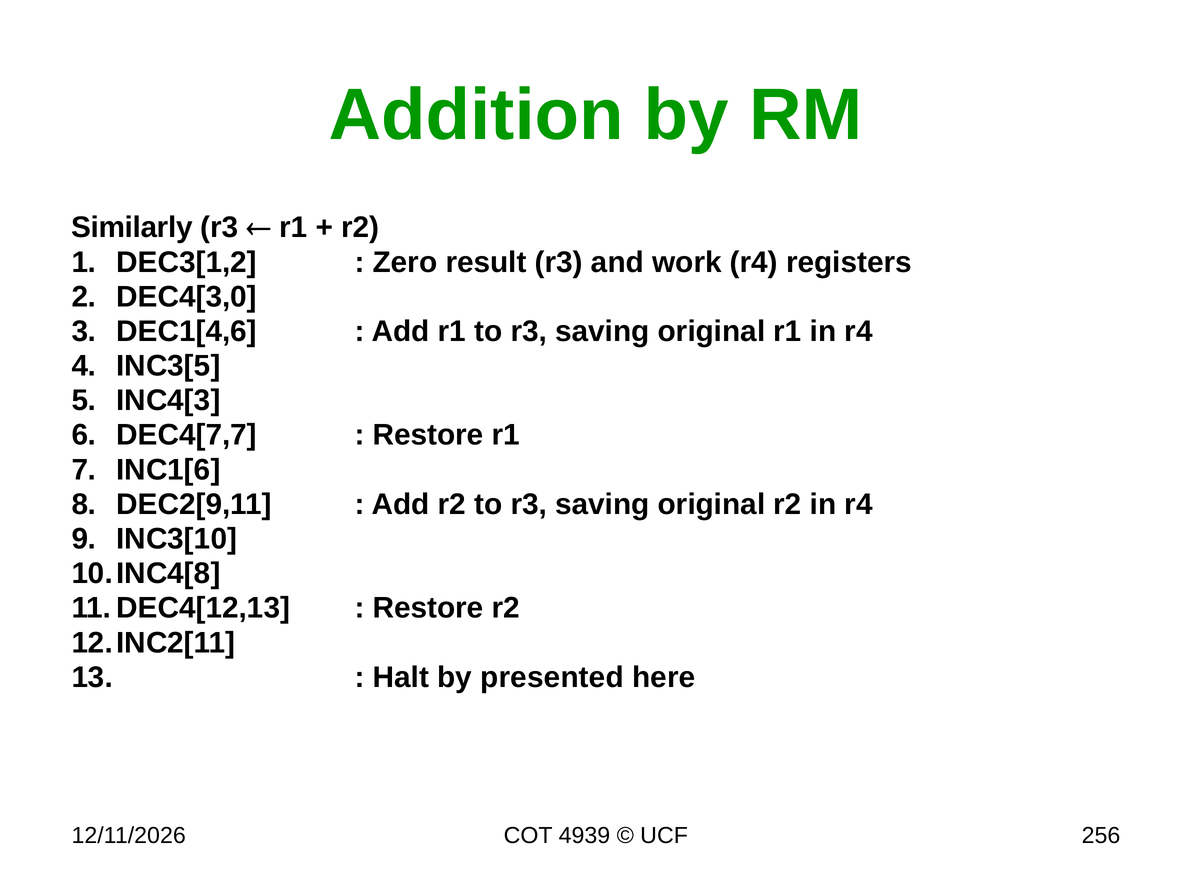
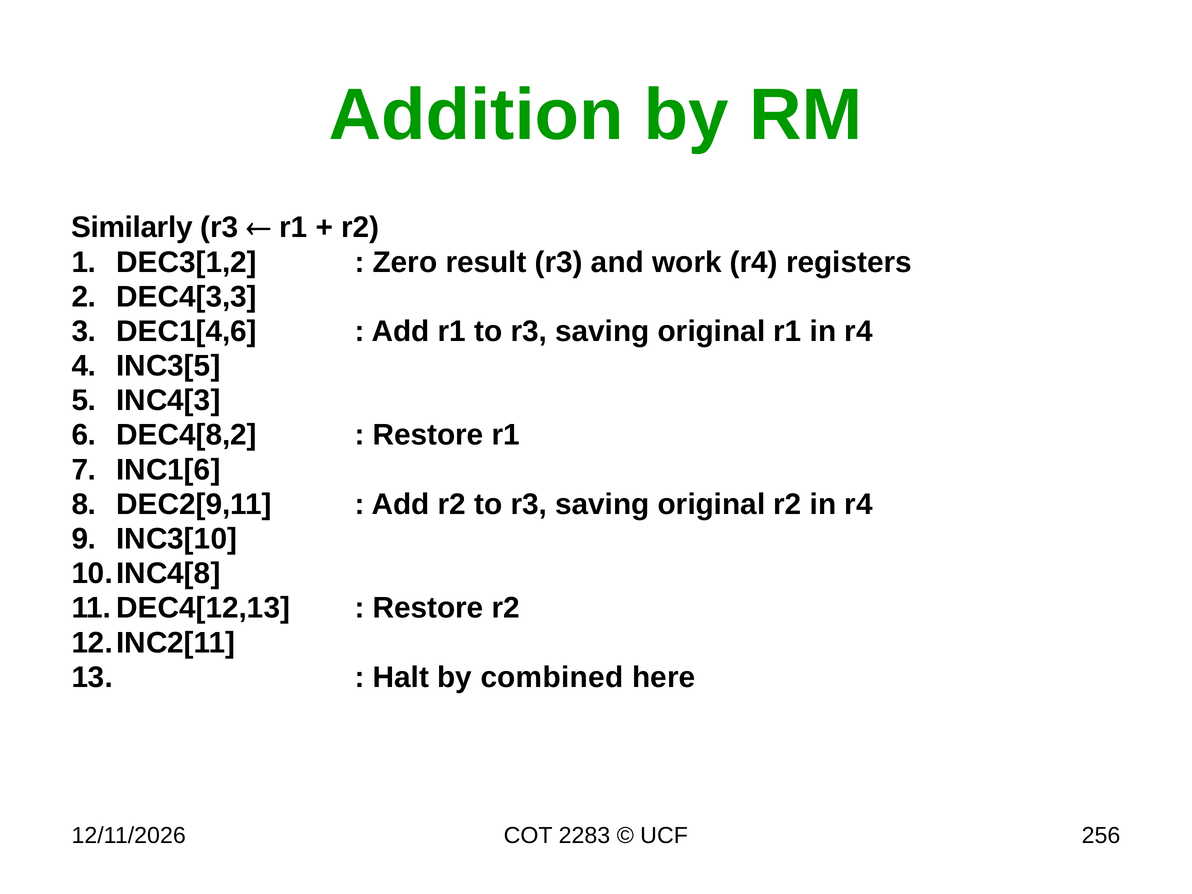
DEC4[3,0: DEC4[3,0 -> DEC4[3,3
DEC4[7,7: DEC4[7,7 -> DEC4[8,2
presented: presented -> combined
4939: 4939 -> 2283
